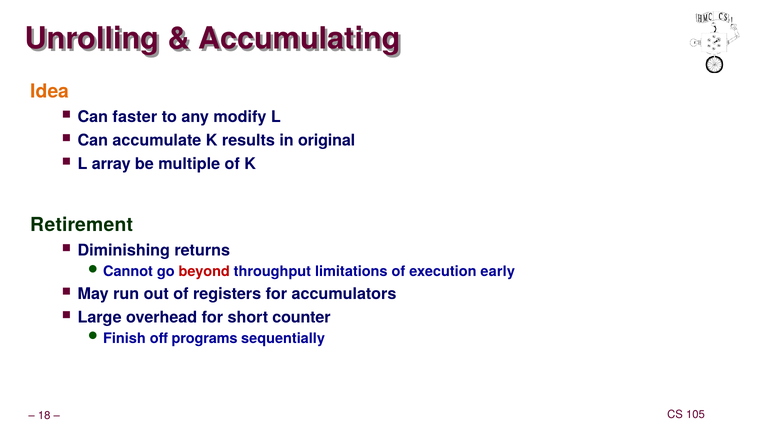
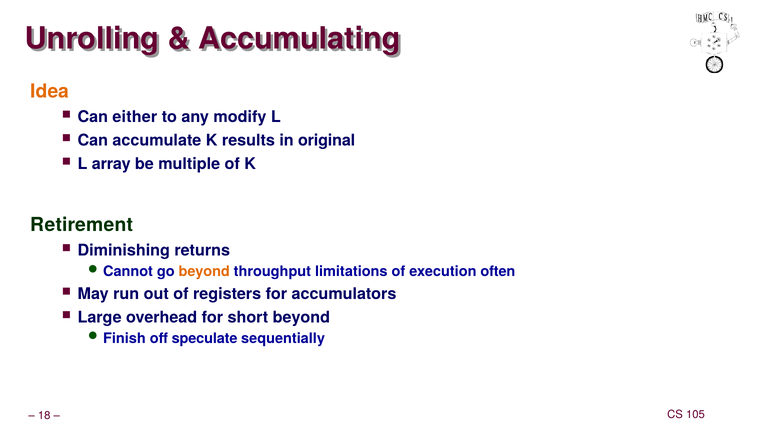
faster: faster -> either
beyond at (204, 272) colour: red -> orange
early: early -> often
short counter: counter -> beyond
programs: programs -> speculate
